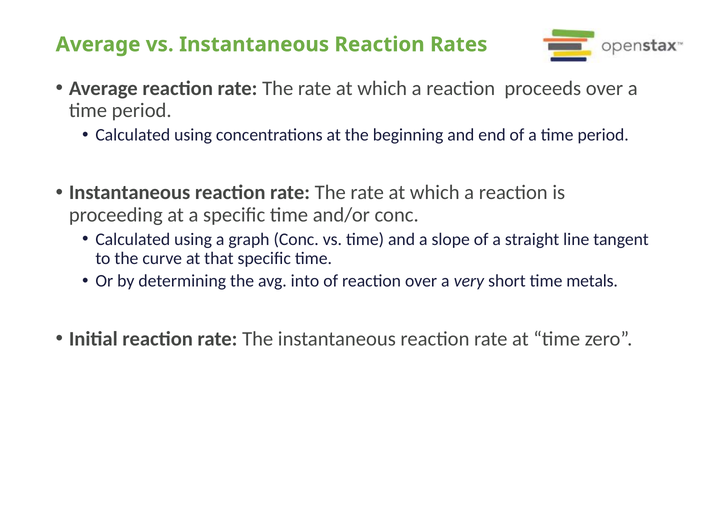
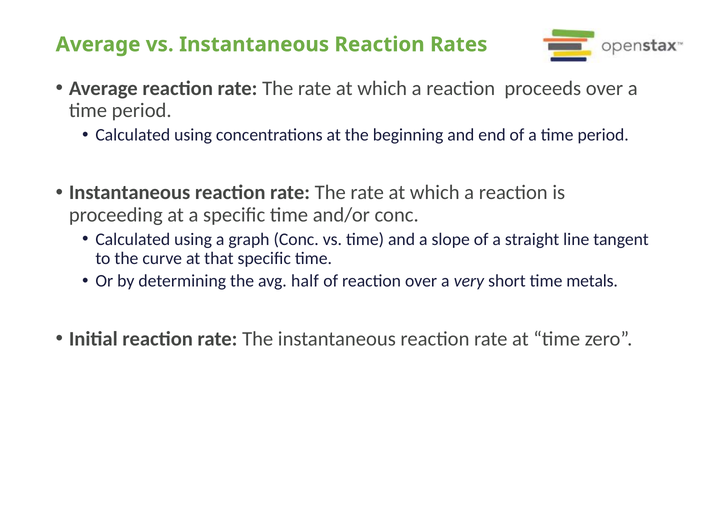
into: into -> half
